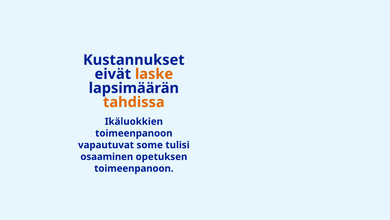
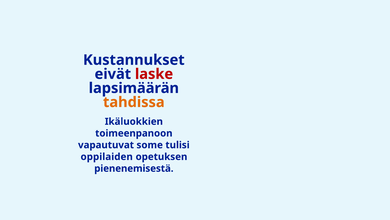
laske colour: orange -> red
osaaminen: osaaminen -> oppilaiden
toimeenpanoon at (134, 168): toimeenpanoon -> pienenemisestä
